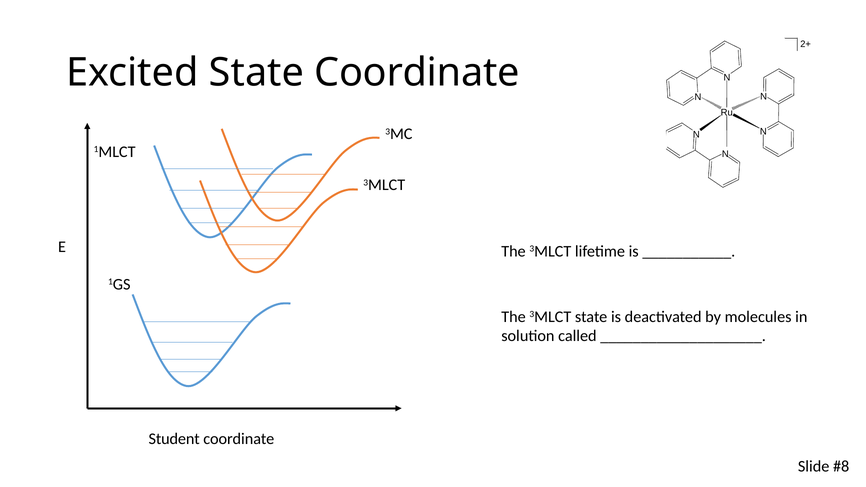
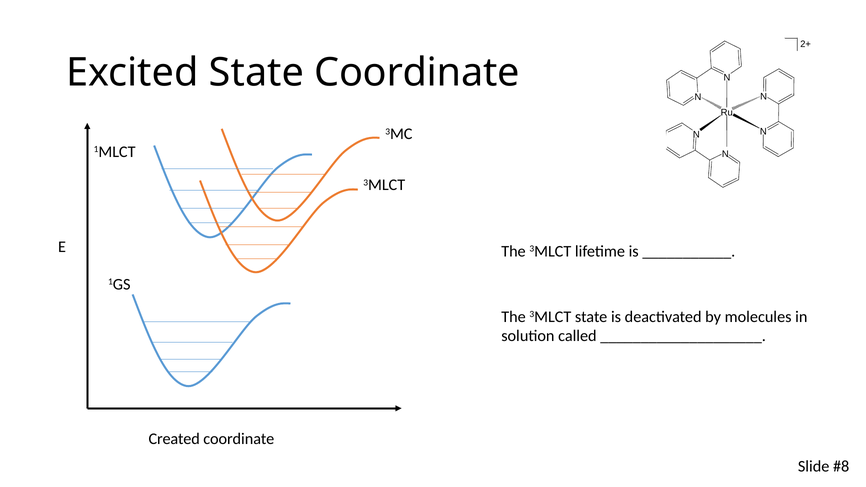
Student: Student -> Created
